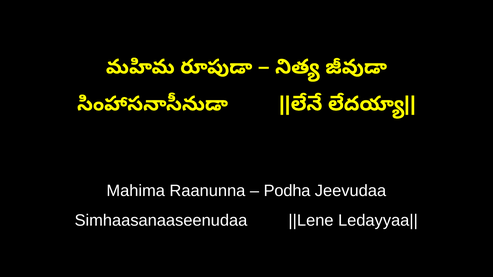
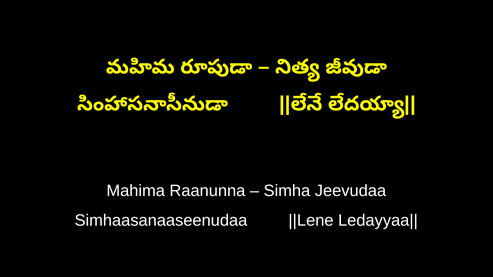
Podha: Podha -> Simha
